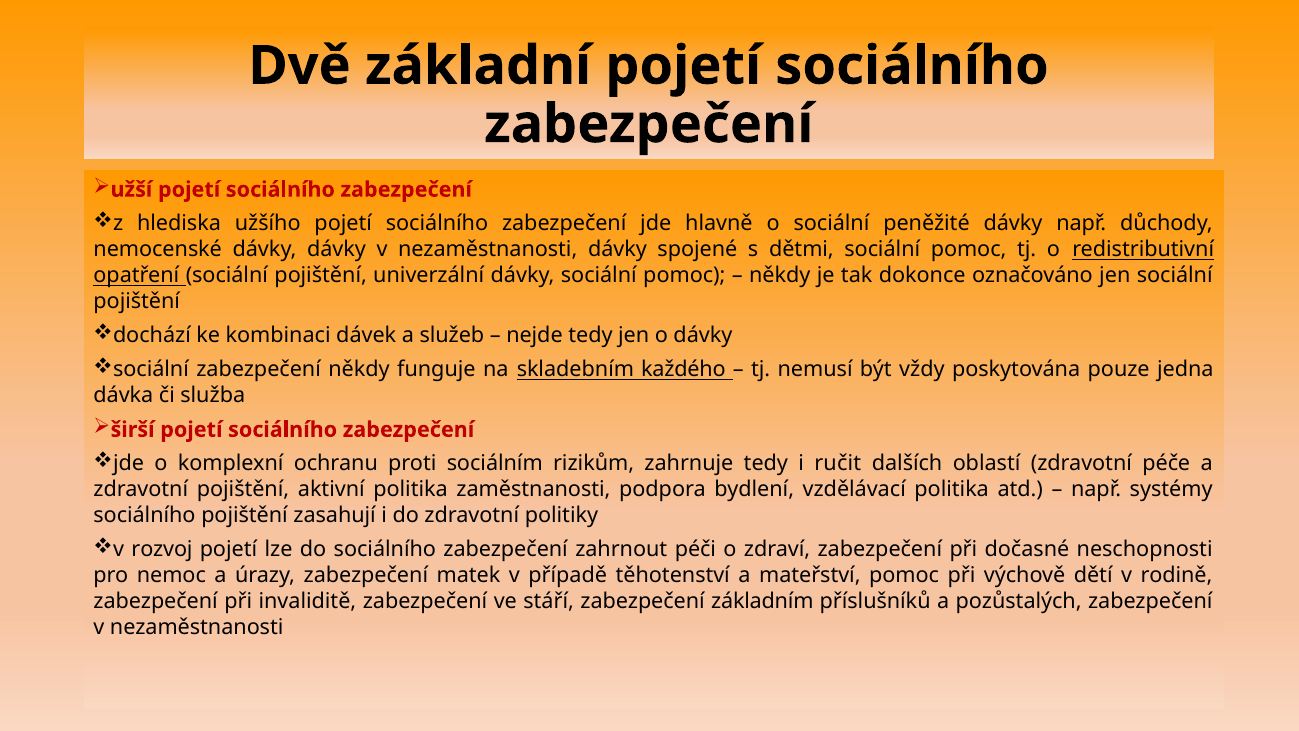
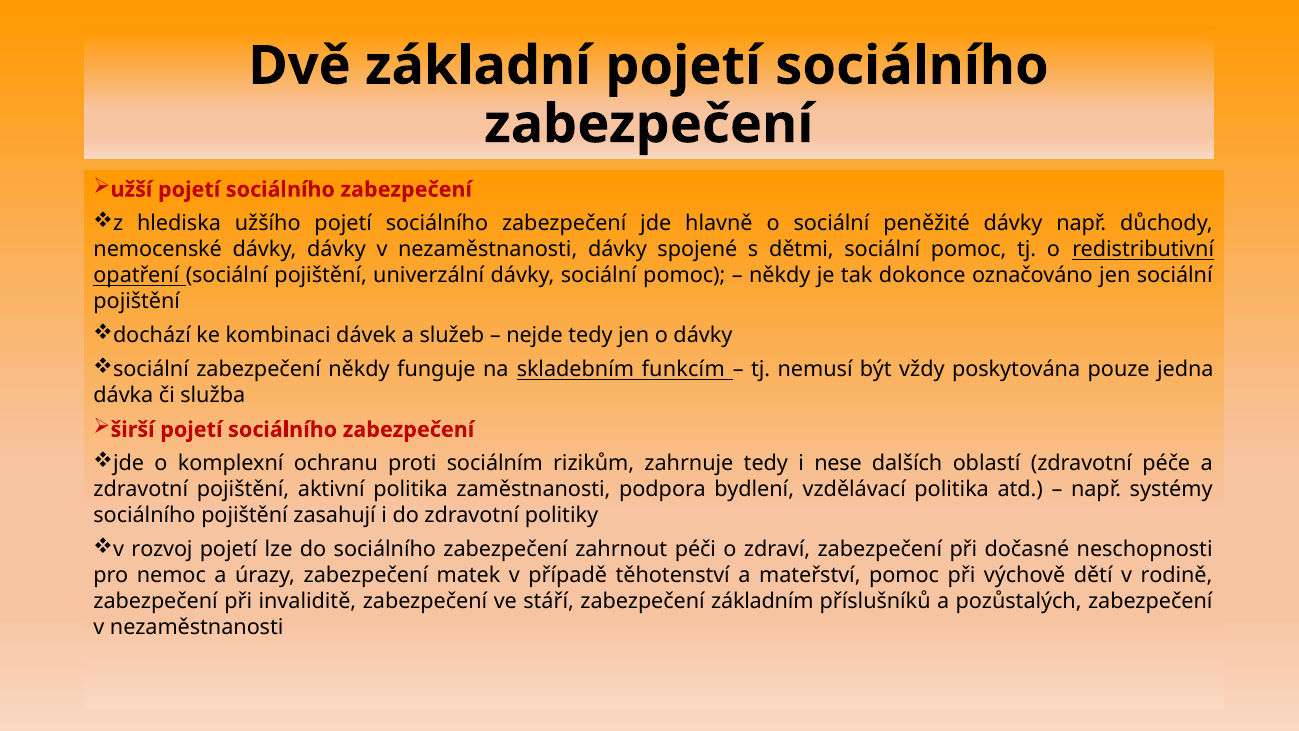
každého: každého -> funkcím
ručit: ručit -> nese
